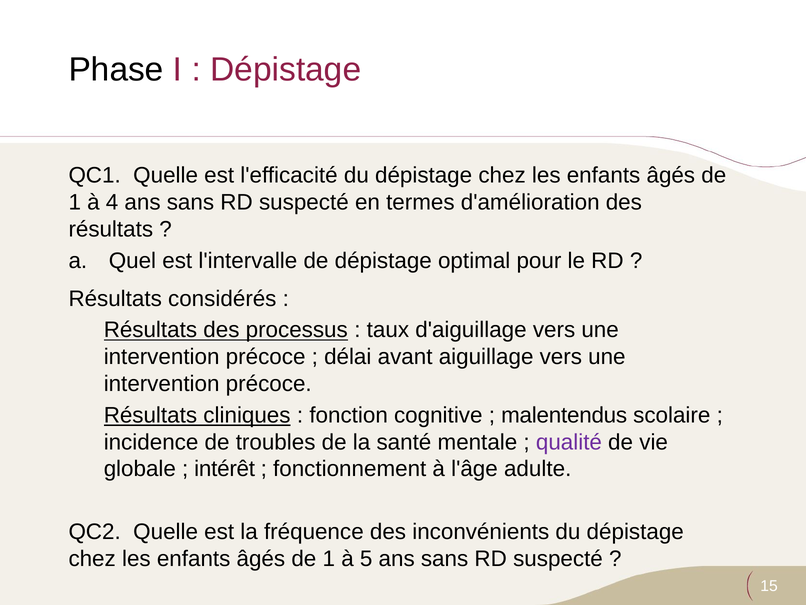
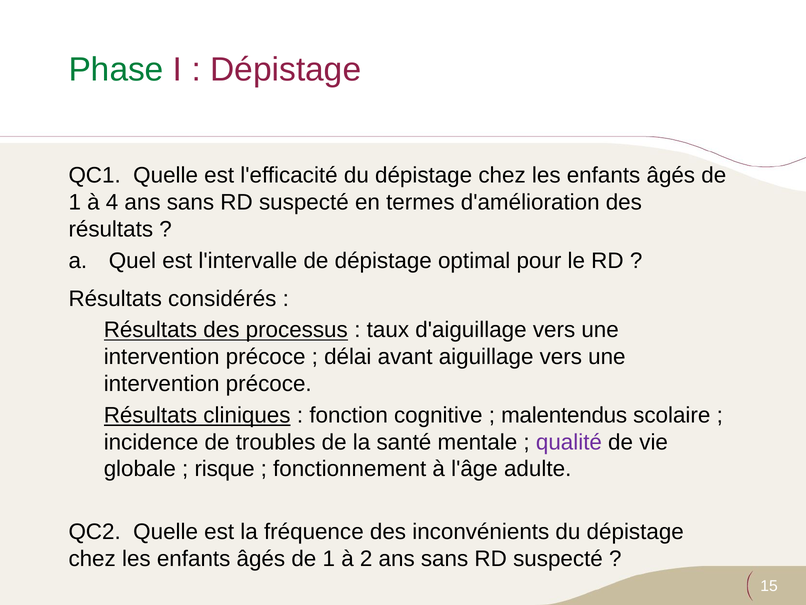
Phase colour: black -> green
intérêt: intérêt -> risque
5: 5 -> 2
